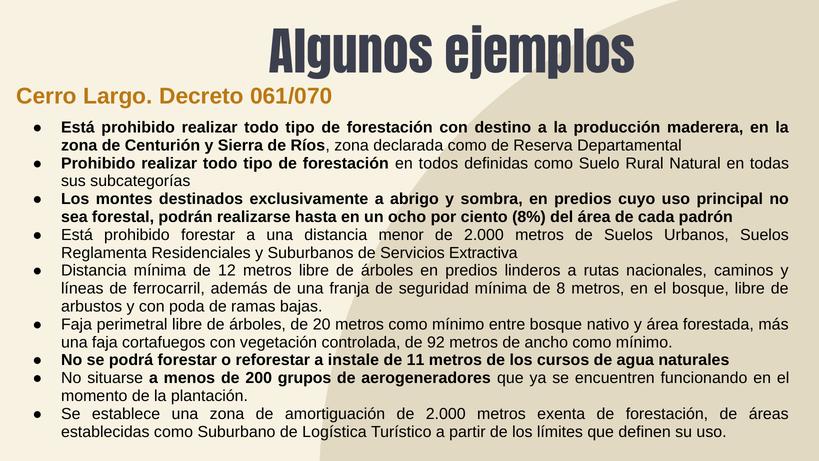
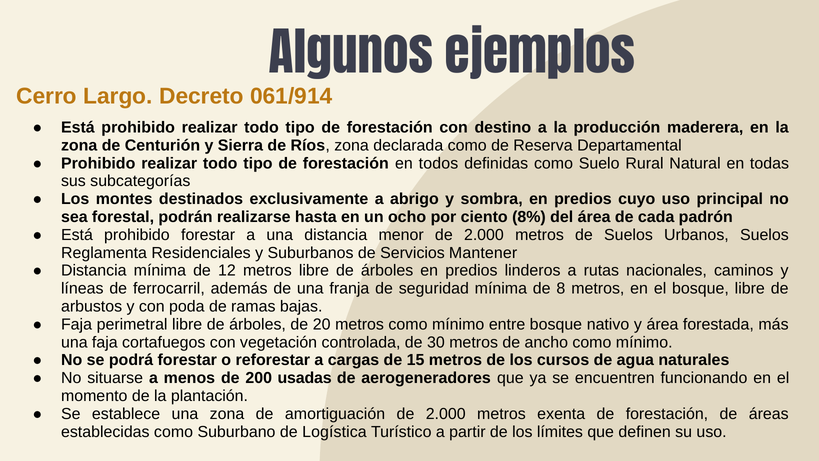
061/070: 061/070 -> 061/914
Extractiva: Extractiva -> Mantener
92: 92 -> 30
instale: instale -> cargas
11: 11 -> 15
grupos: grupos -> usadas
